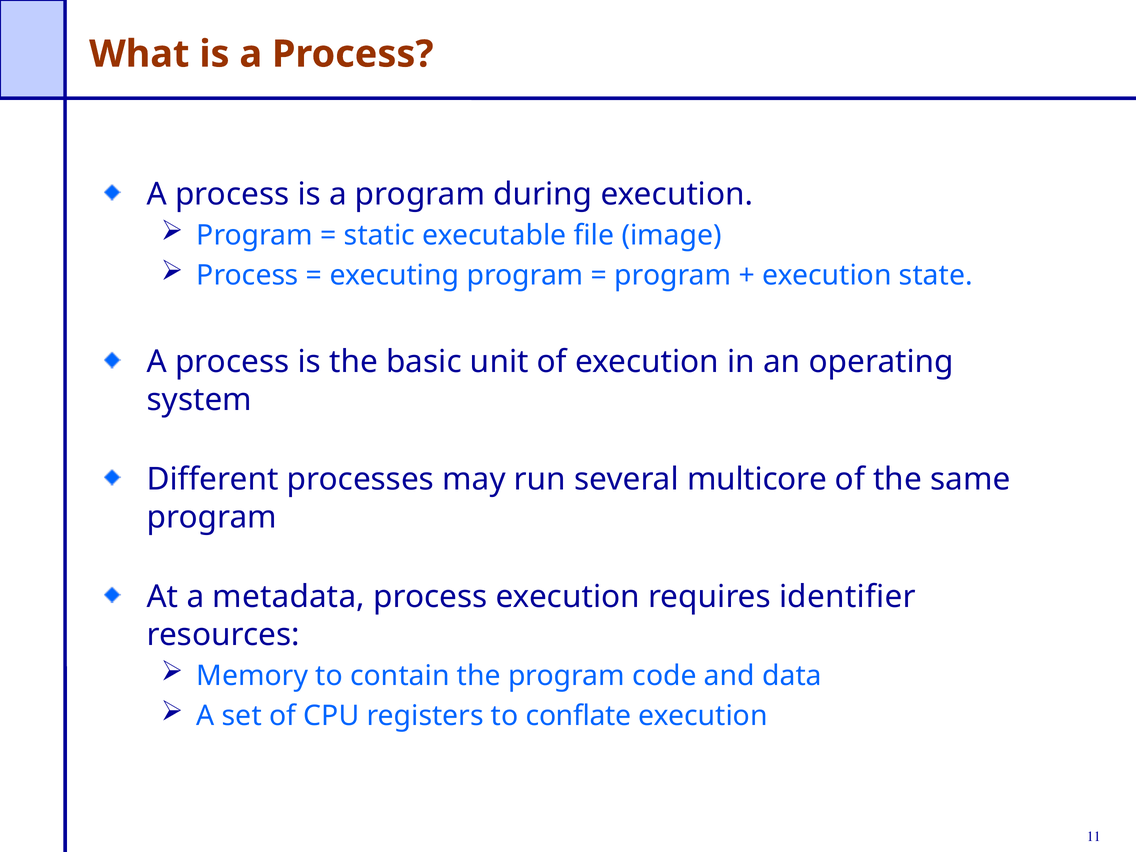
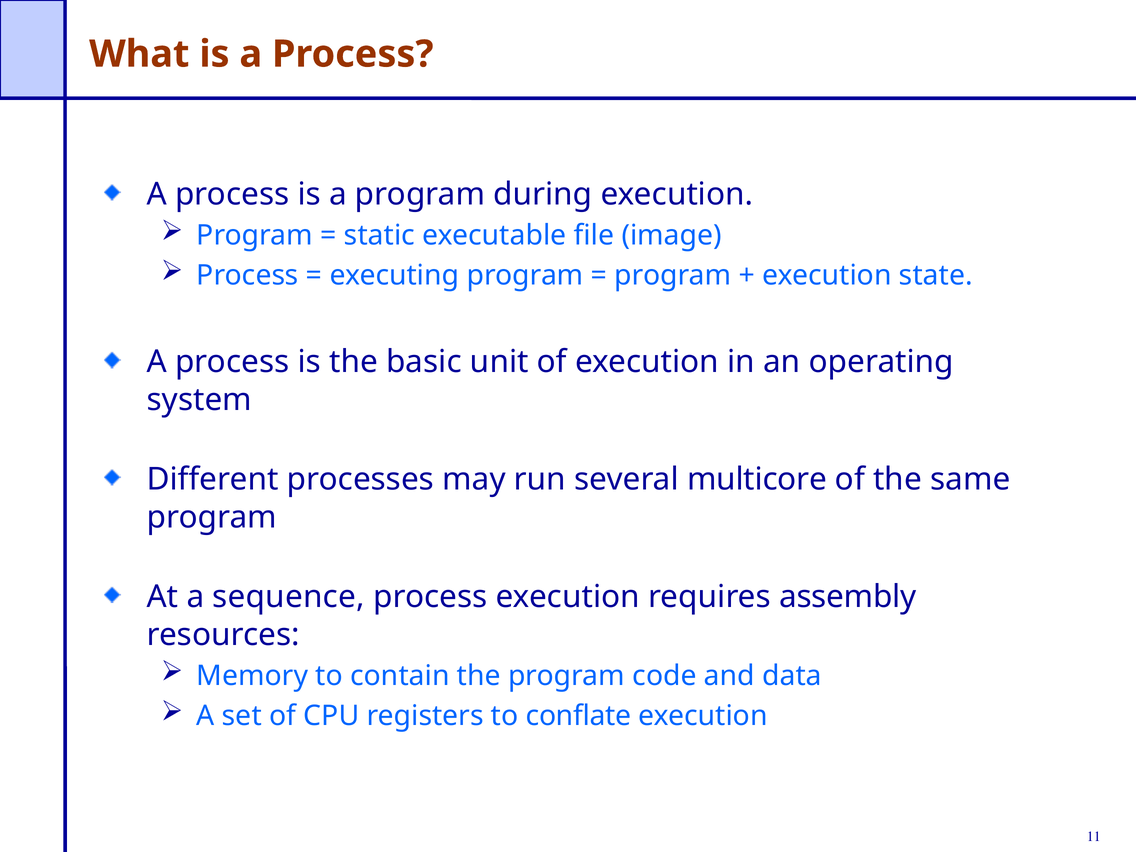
metadata: metadata -> sequence
identifier: identifier -> assembly
